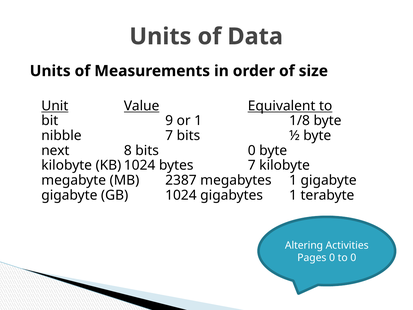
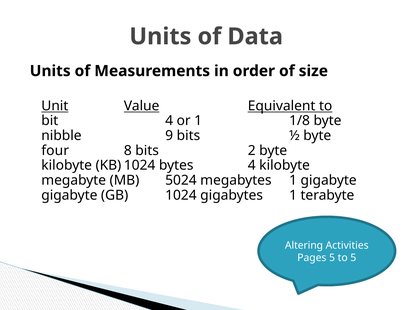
bit 9: 9 -> 4
nibble 7: 7 -> 9
next: next -> four
bits 0: 0 -> 2
bytes 7: 7 -> 4
2387: 2387 -> 5024
Pages 0: 0 -> 5
to 0: 0 -> 5
